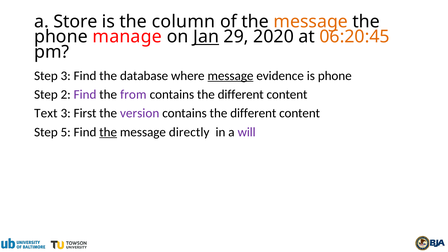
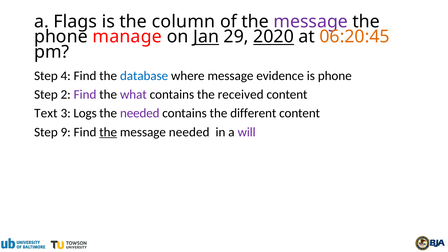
Store: Store -> Flags
message at (311, 21) colour: orange -> purple
2020 underline: none -> present
Step 3: 3 -> 4
database colour: black -> blue
message at (230, 76) underline: present -> none
from: from -> what
different at (241, 95): different -> received
First: First -> Logs
the version: version -> needed
5: 5 -> 9
message directly: directly -> needed
